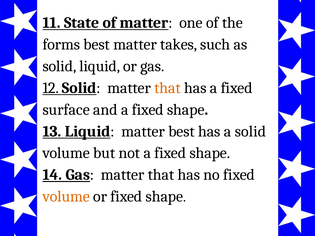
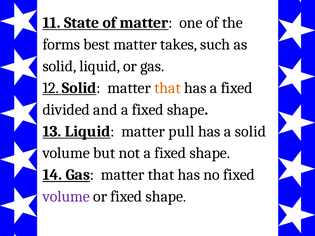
surface: surface -> divided
matter best: best -> pull
volume at (66, 197) colour: orange -> purple
